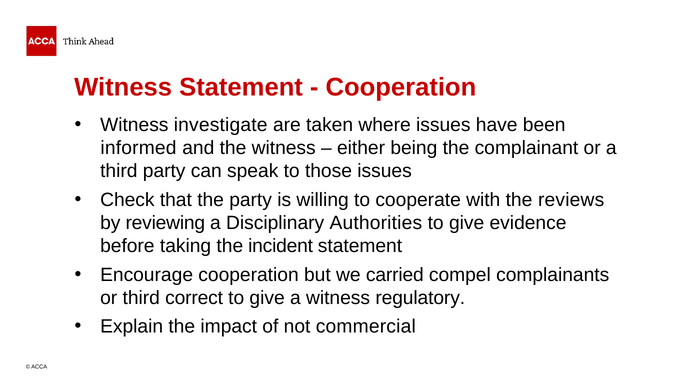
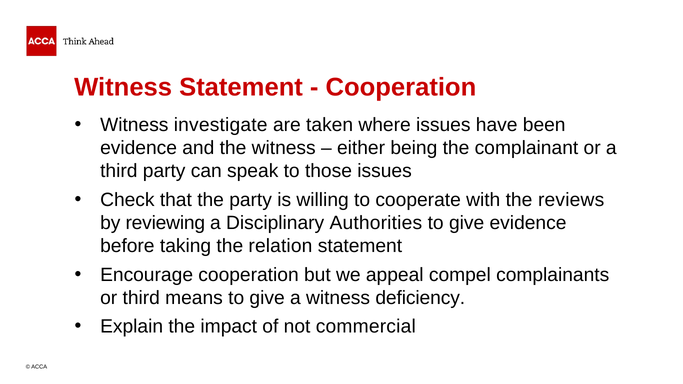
informed at (138, 148): informed -> evidence
incident: incident -> relation
carried: carried -> appeal
correct: correct -> means
regulatory: regulatory -> deficiency
